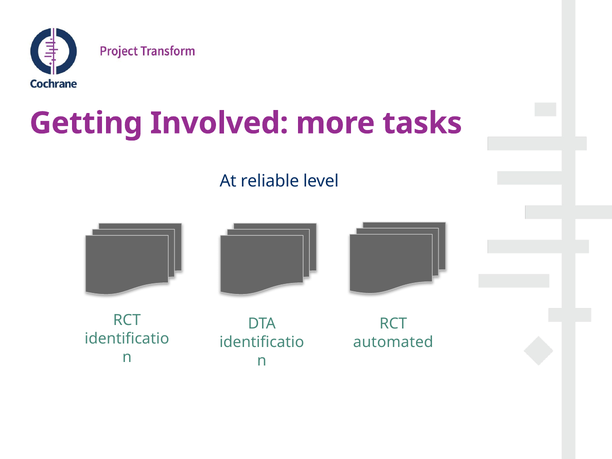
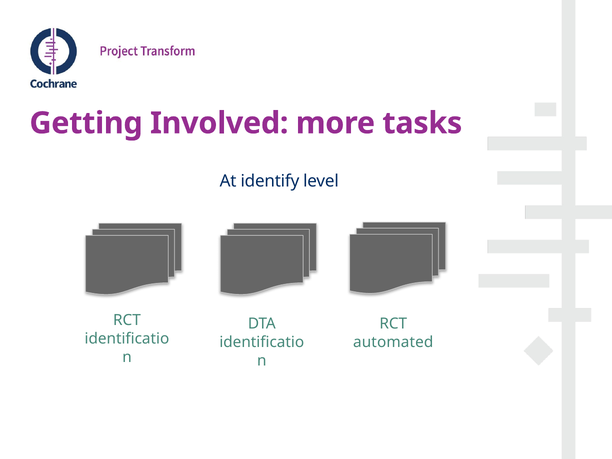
reliable: reliable -> identify
